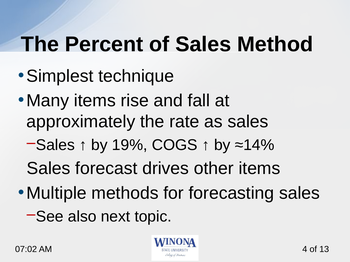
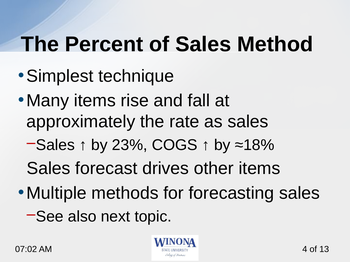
19%: 19% -> 23%
≈14%: ≈14% -> ≈18%
